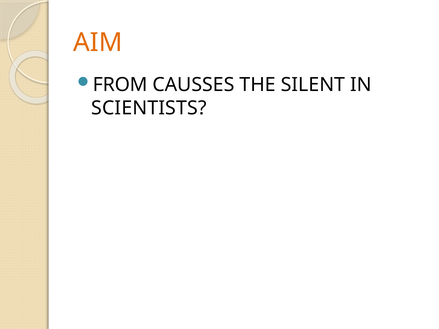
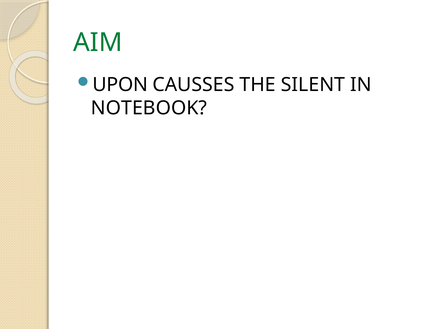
AIM colour: orange -> green
FROM: FROM -> UPON
SCIENTISTS: SCIENTISTS -> NOTEBOOK
